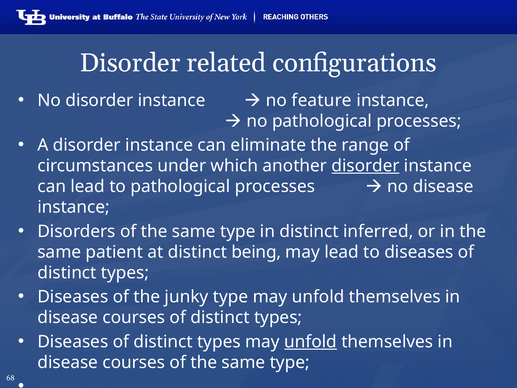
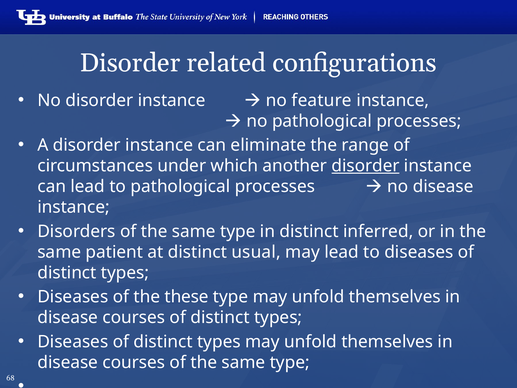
being: being -> usual
junky: junky -> these
unfold at (311, 341) underline: present -> none
